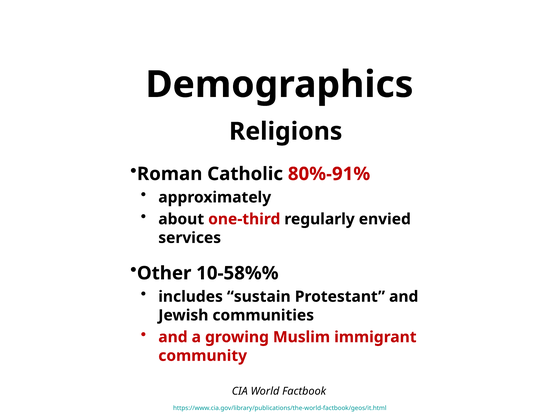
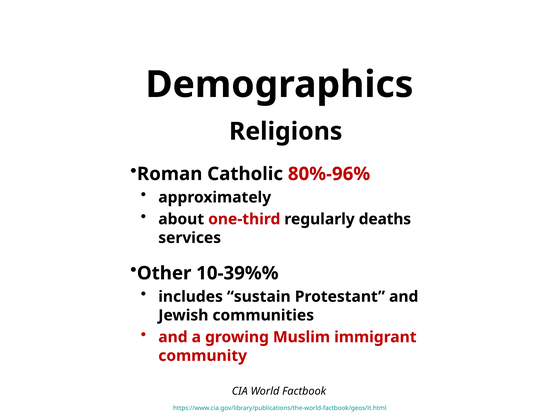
80%-91%: 80%-91% -> 80%-96%
envied: envied -> deaths
10-58%%: 10-58%% -> 10-39%%
